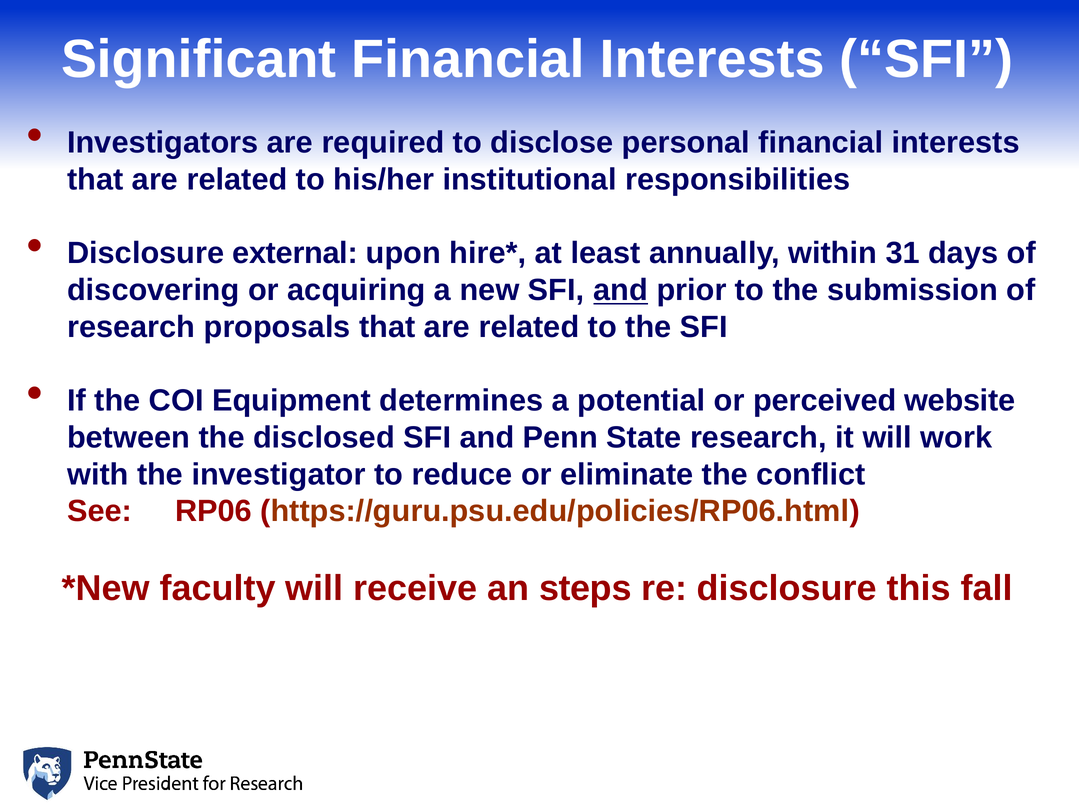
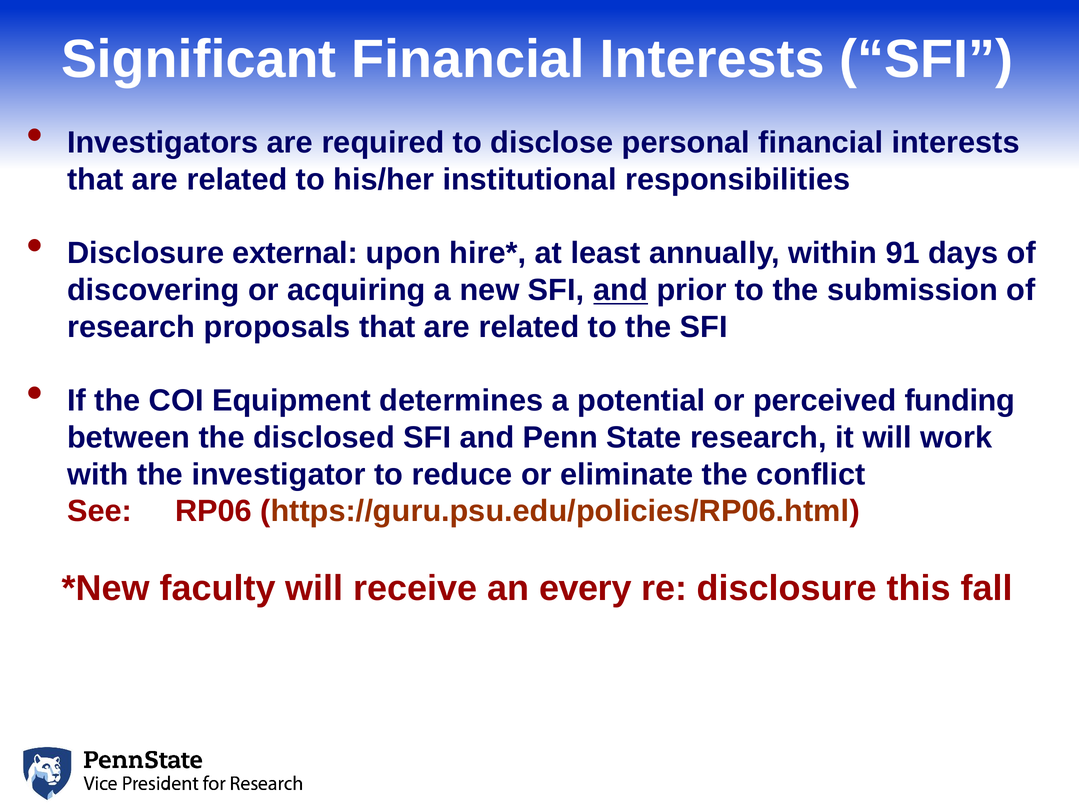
31: 31 -> 91
website: website -> funding
steps: steps -> every
